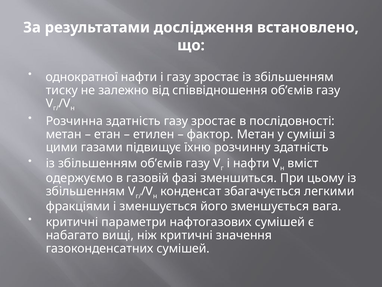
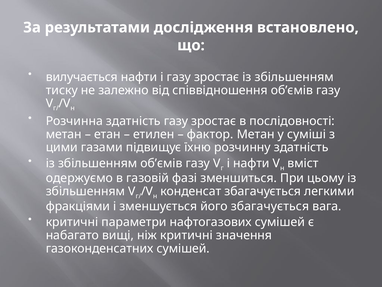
однократної: однократної -> вилучається
його зменшується: зменшується -> збагачується
